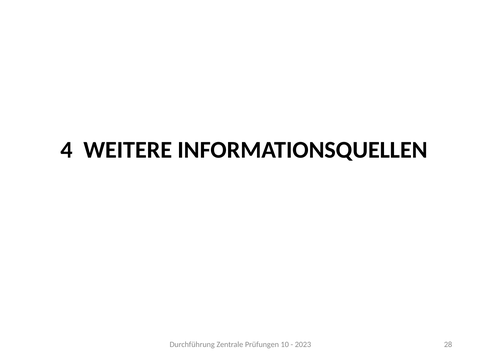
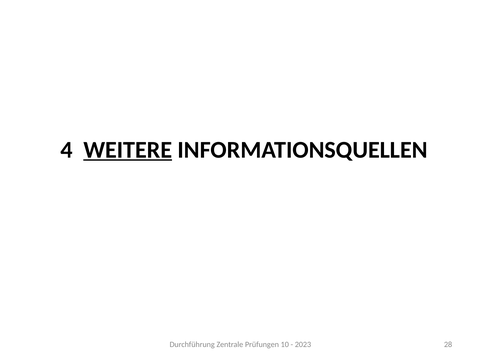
WEITERE underline: none -> present
